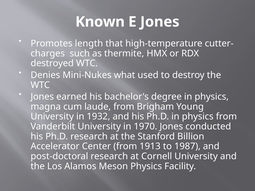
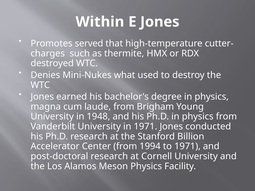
Known: Known -> Within
length: length -> served
1932: 1932 -> 1948
in 1970: 1970 -> 1971
1913: 1913 -> 1994
to 1987: 1987 -> 1971
